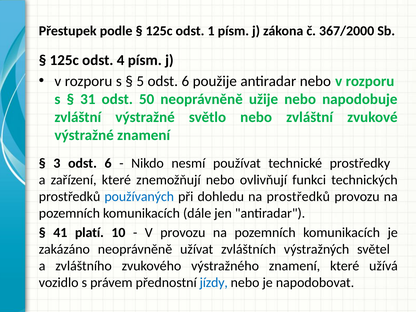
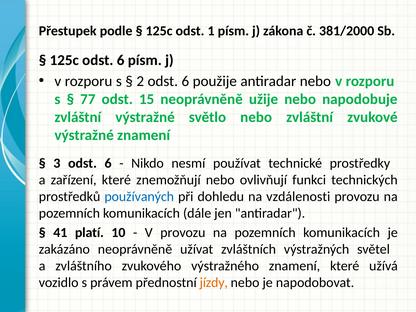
367/2000: 367/2000 -> 381/2000
125c odst 4: 4 -> 6
5: 5 -> 2
31: 31 -> 77
50: 50 -> 15
na prostředků: prostředků -> vzdálenosti
jízdy colour: blue -> orange
